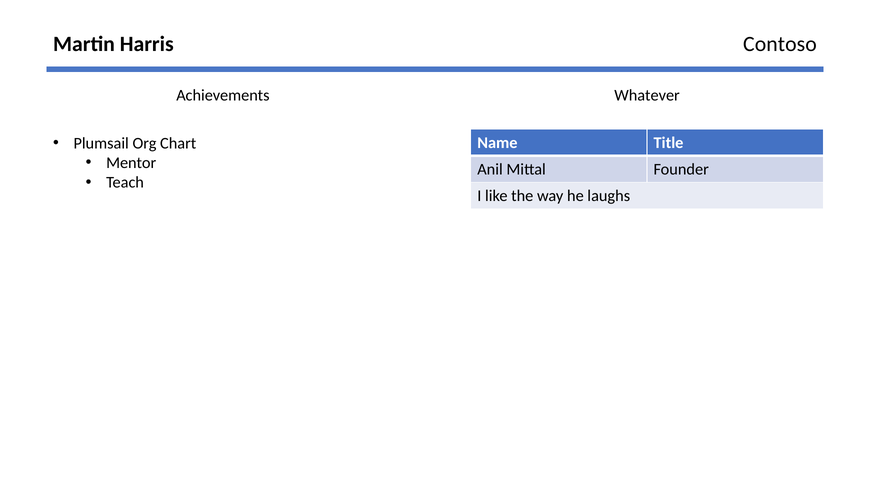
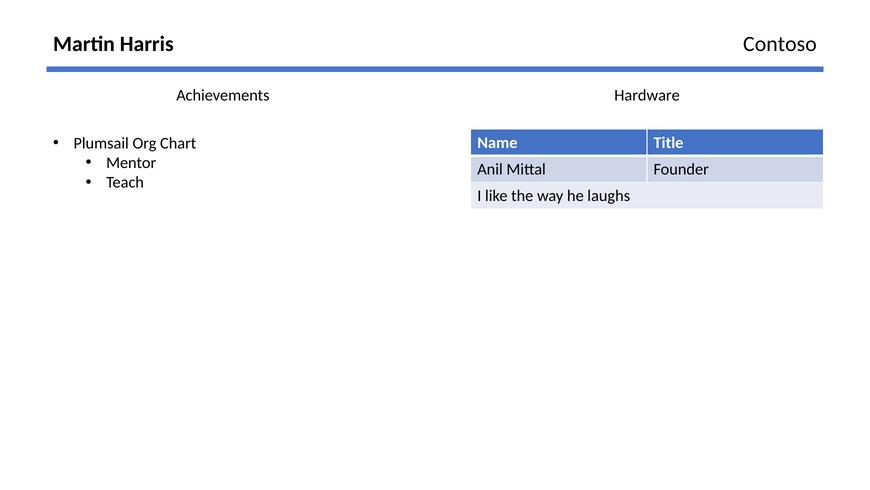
Whatever: Whatever -> Hardware
